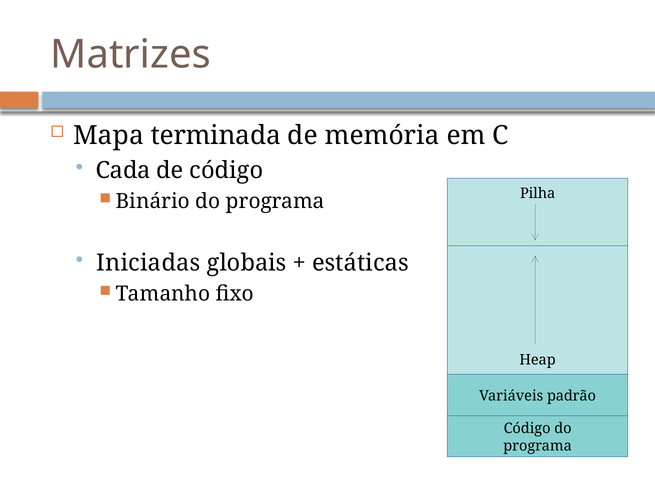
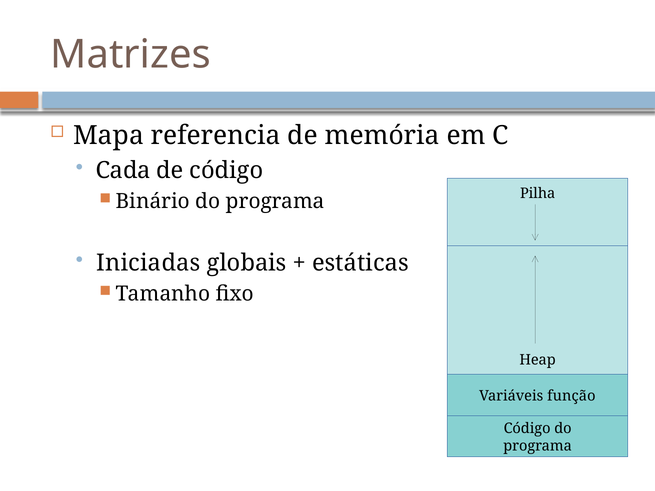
terminada: terminada -> referencia
padrão: padrão -> função
